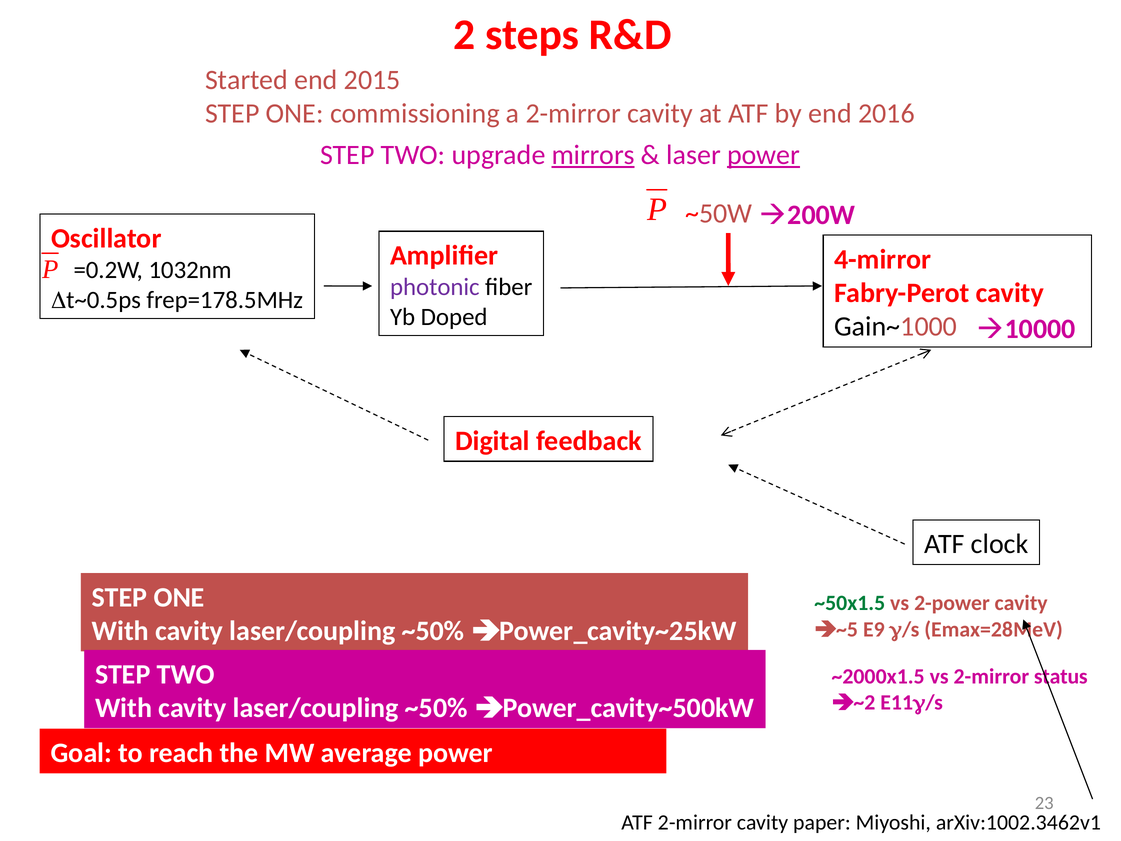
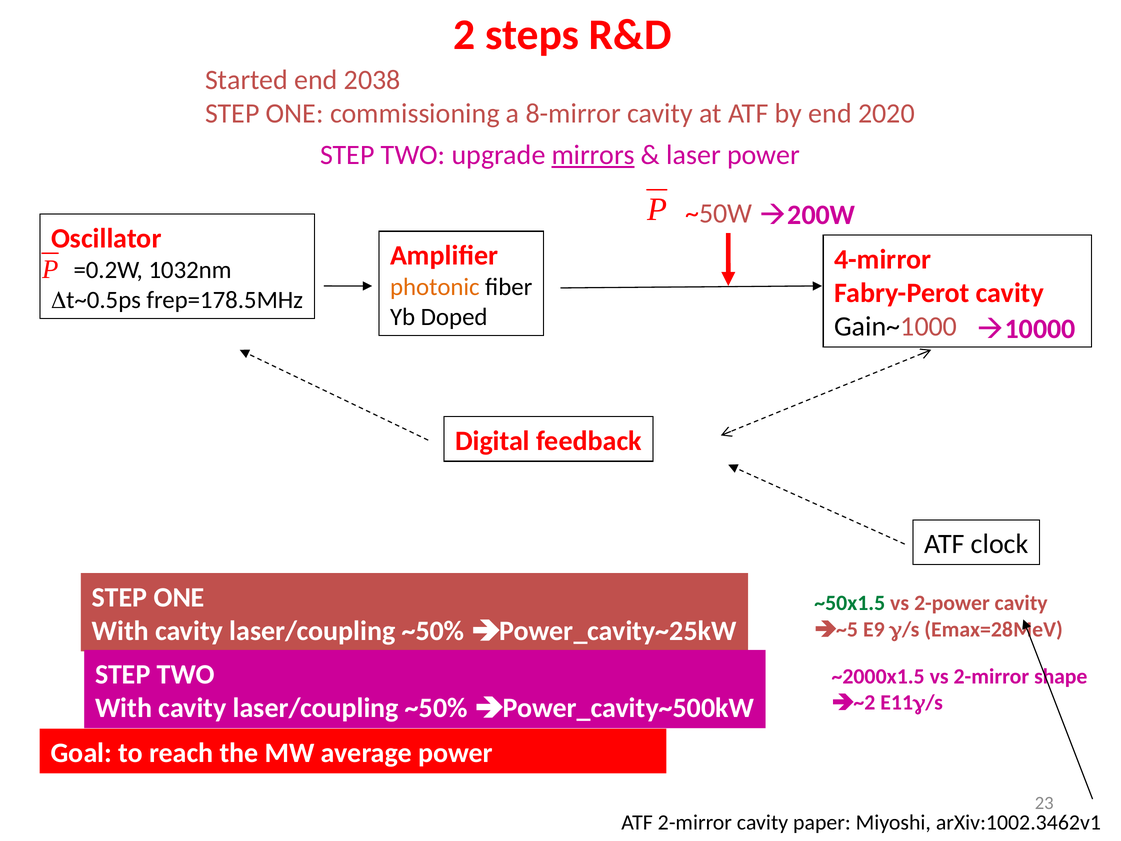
2015: 2015 -> 2038
a 2-mirror: 2-mirror -> 8-mirror
2016: 2016 -> 2020
power at (764, 155) underline: present -> none
photonic colour: purple -> orange
status: status -> shape
